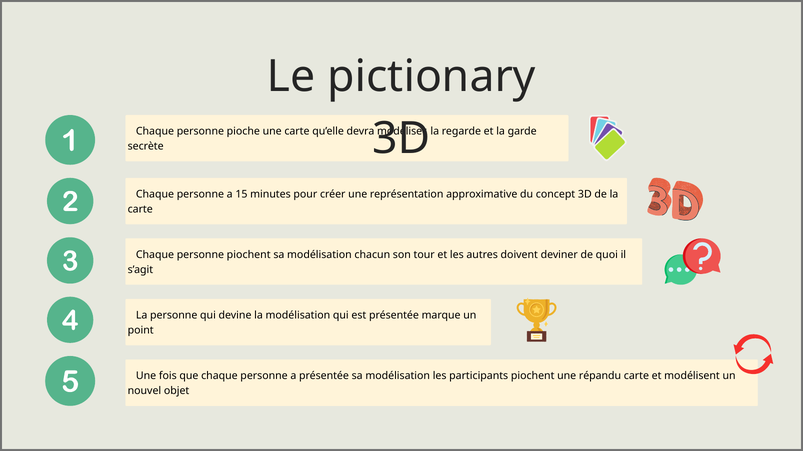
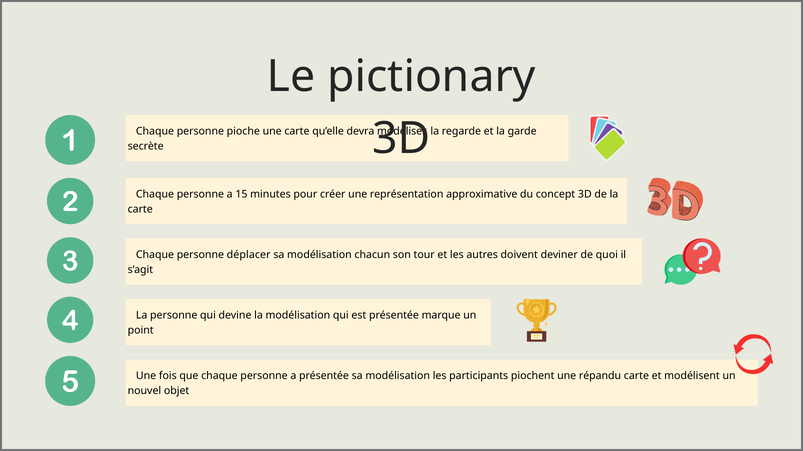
personne piochent: piochent -> déplacer
